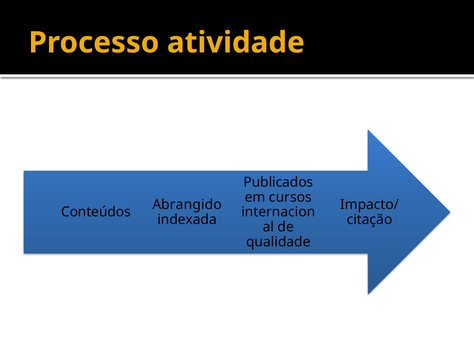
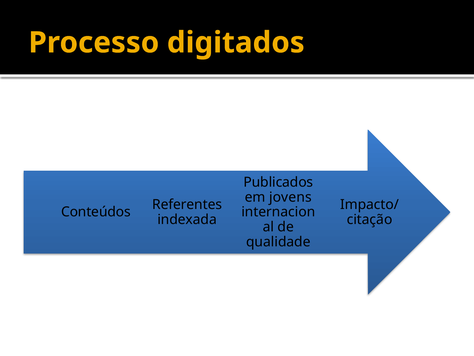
atividade: atividade -> digitados
cursos: cursos -> jovens
Abrangido: Abrangido -> Referentes
